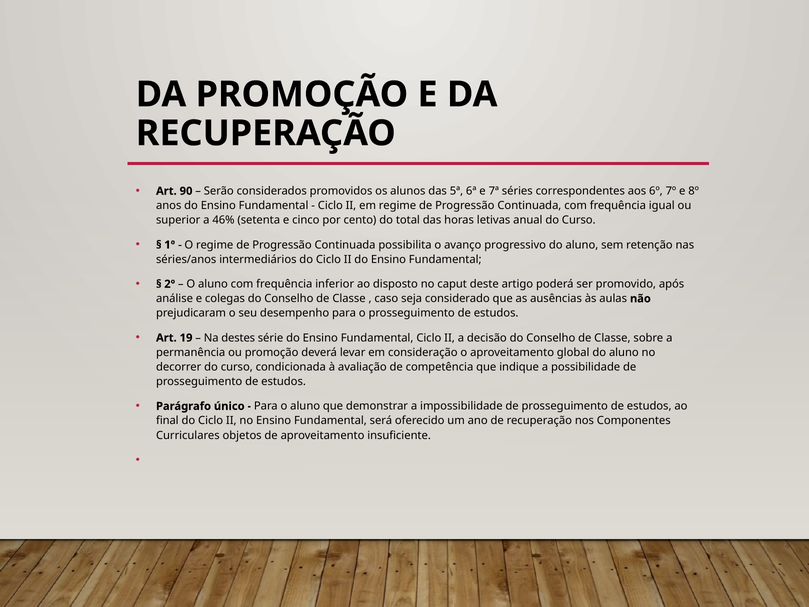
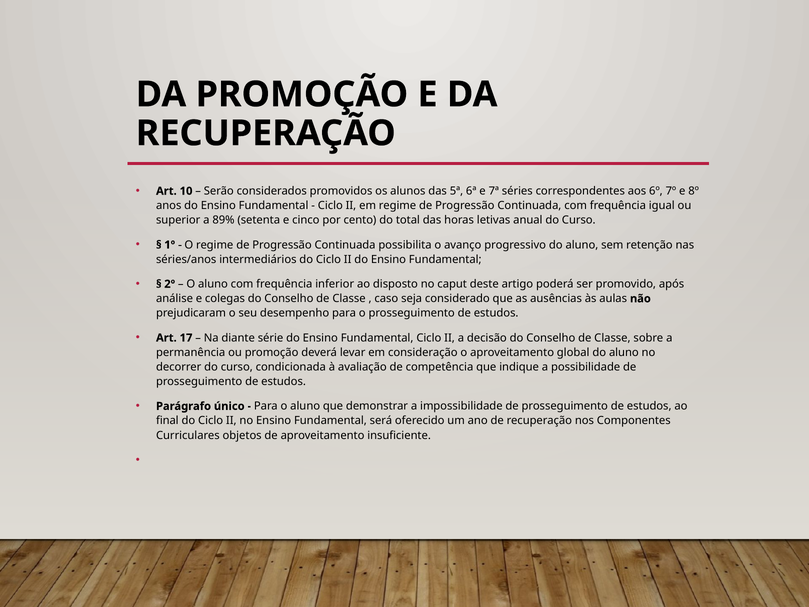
90: 90 -> 10
46%: 46% -> 89%
19: 19 -> 17
destes: destes -> diante
